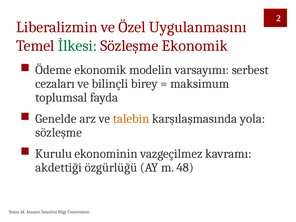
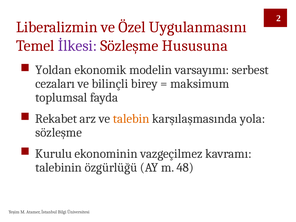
İlkesi colour: green -> purple
Sözleşme Ekonomik: Ekonomik -> Hususuna
Ödeme: Ödeme -> Yoldan
Genelde: Genelde -> Rekabet
akdettiği: akdettiği -> talebinin
